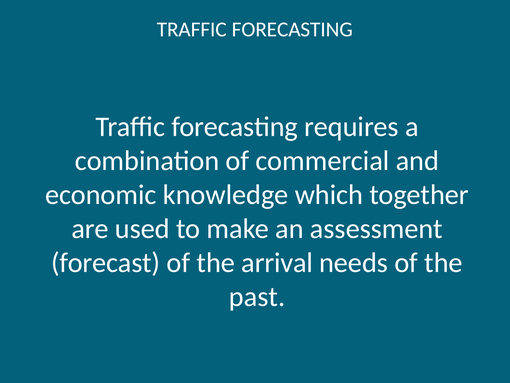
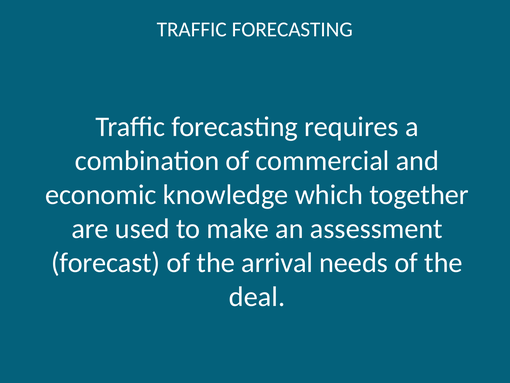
past: past -> deal
